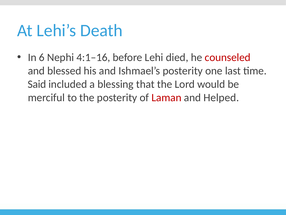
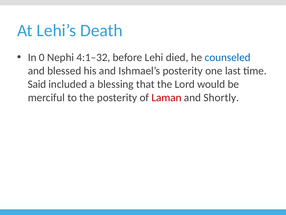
6: 6 -> 0
4:1–16: 4:1–16 -> 4:1–32
counseled colour: red -> blue
Helped: Helped -> Shortly
